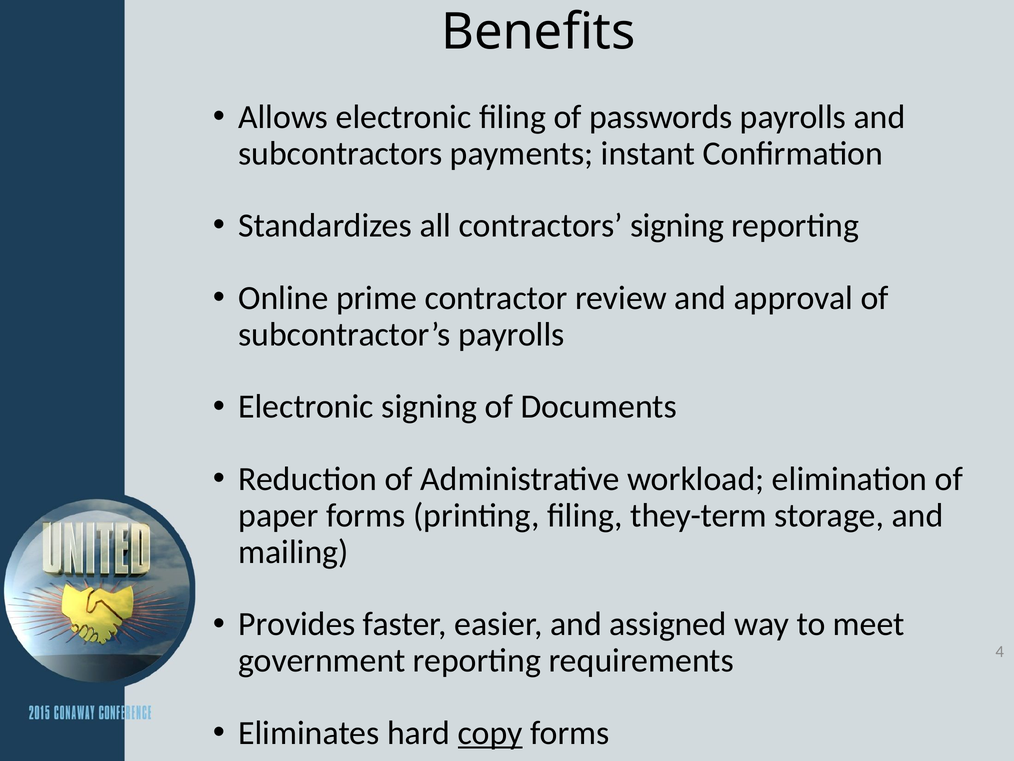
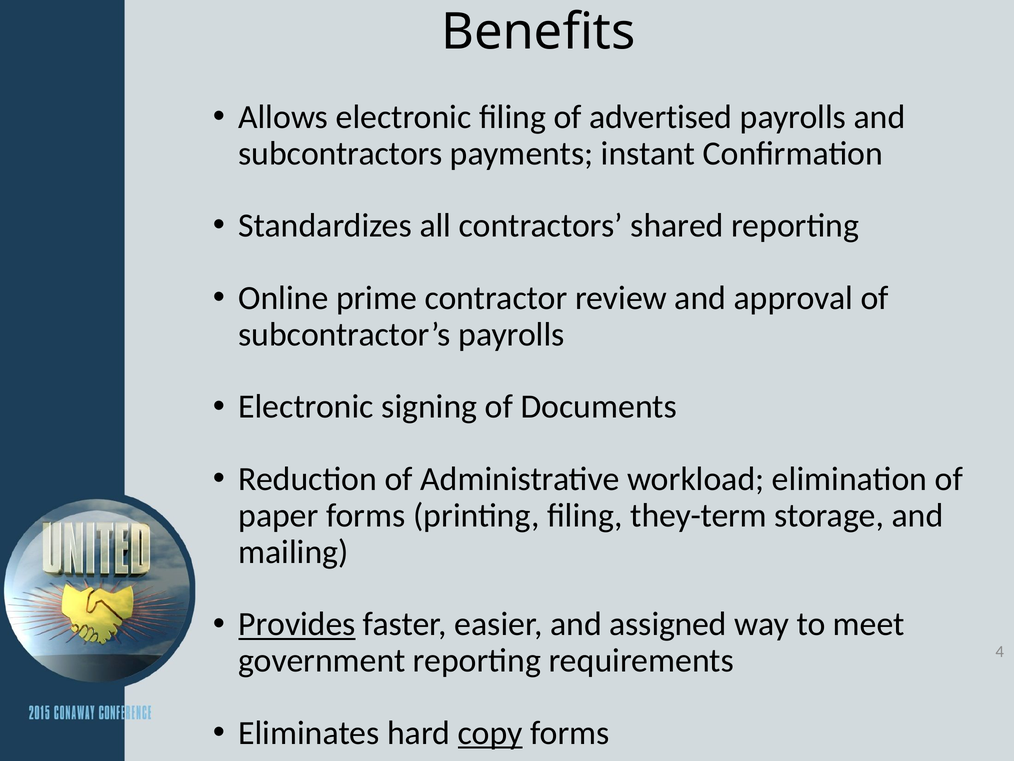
passwords: passwords -> advertised
contractors signing: signing -> shared
Provides underline: none -> present
